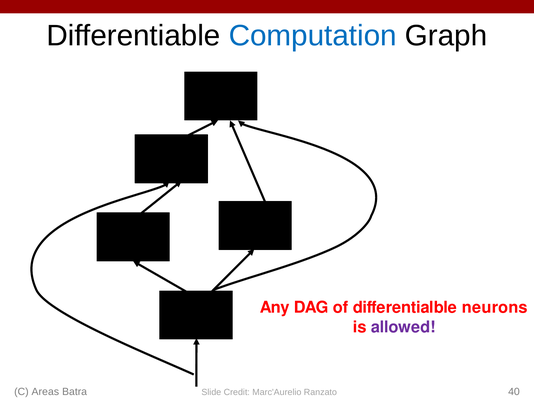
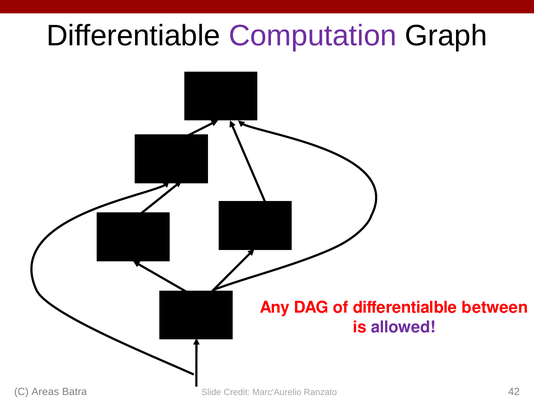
Computation colour: blue -> purple
neurons: neurons -> between
40: 40 -> 42
